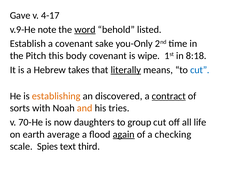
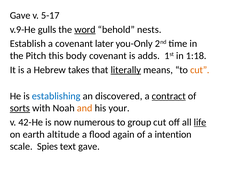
4-17: 4-17 -> 5-17
note: note -> gulls
listed: listed -> nests
sake: sake -> later
wipe: wipe -> adds
8:18: 8:18 -> 1:18
cut at (200, 70) colour: blue -> orange
establishing colour: orange -> blue
sorts underline: none -> present
tries: tries -> your
70-He: 70-He -> 42-He
daughters: daughters -> numerous
life underline: none -> present
average: average -> altitude
again underline: present -> none
checking: checking -> intention
text third: third -> gave
